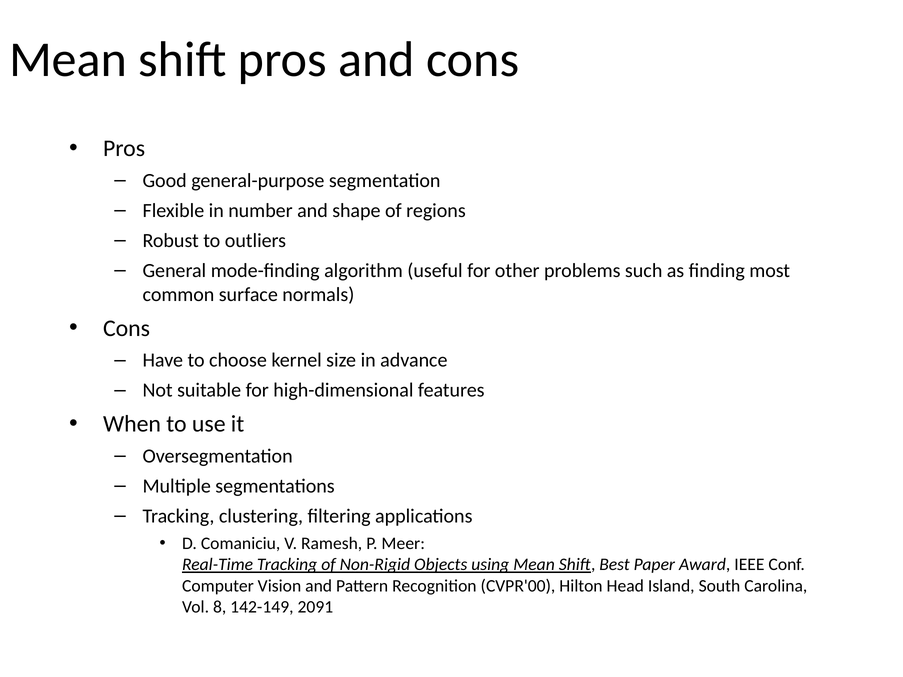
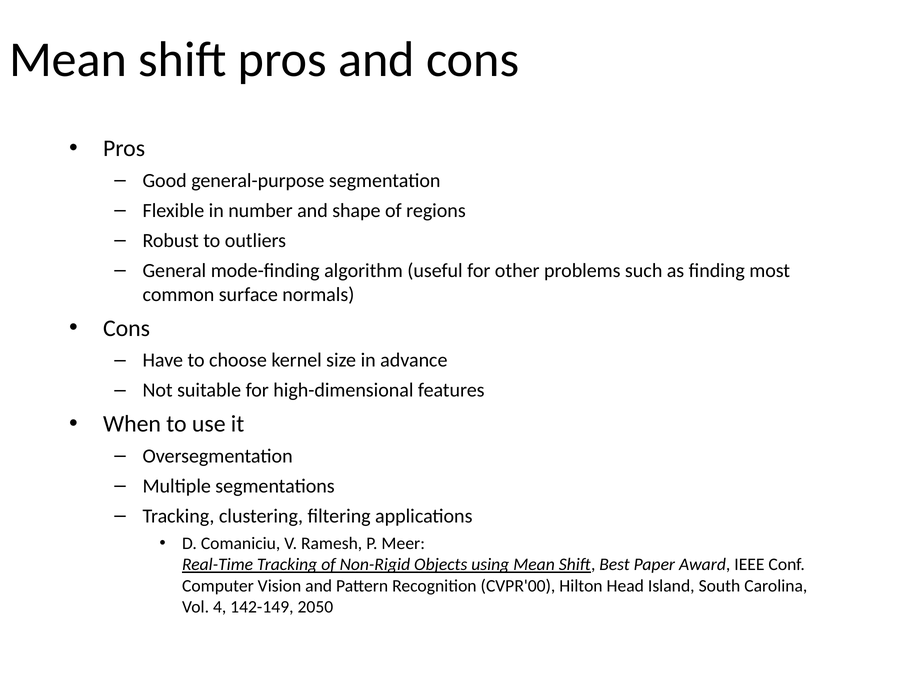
8: 8 -> 4
2091: 2091 -> 2050
